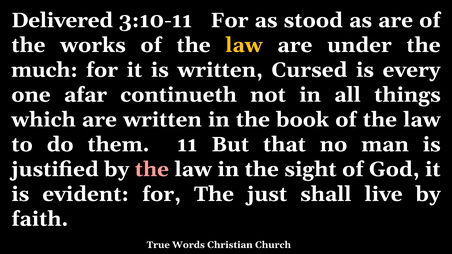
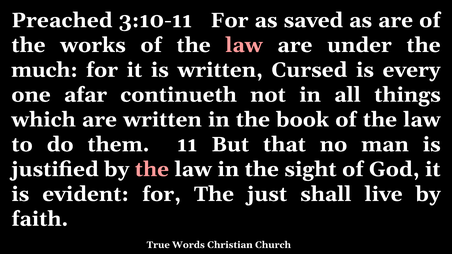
Delivered: Delivered -> Preached
stood: stood -> saved
law at (244, 45) colour: yellow -> pink
